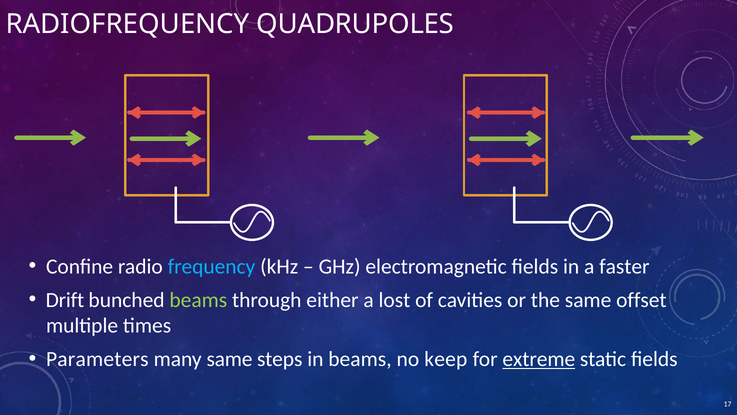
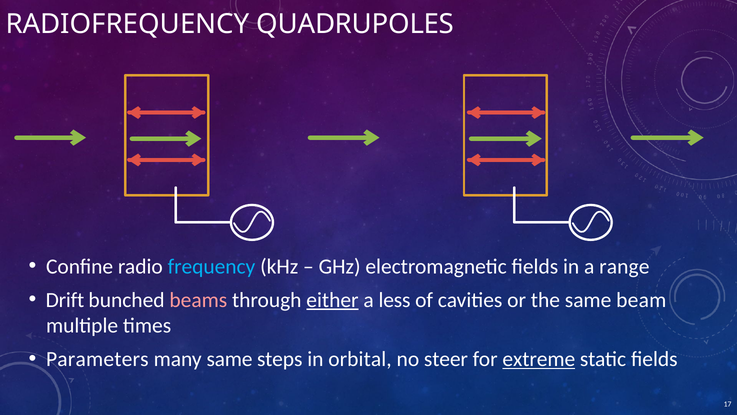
faster: faster -> range
beams at (198, 300) colour: light green -> pink
either underline: none -> present
lost: lost -> less
offset: offset -> beam
in beams: beams -> orbital
keep: keep -> steer
